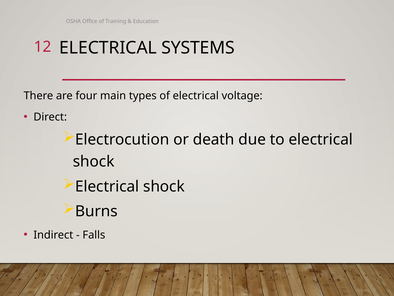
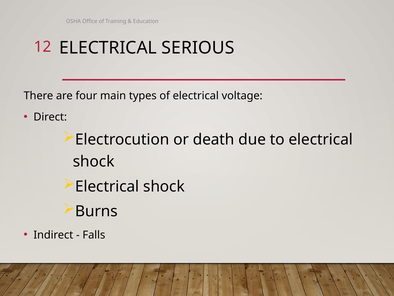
SYSTEMS: SYSTEMS -> SERIOUS
